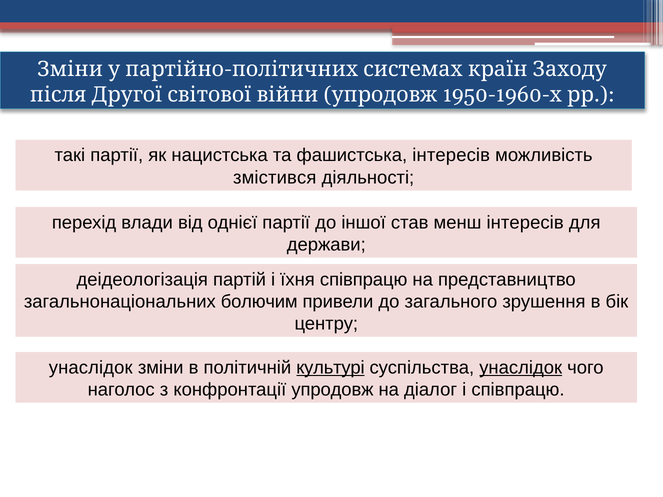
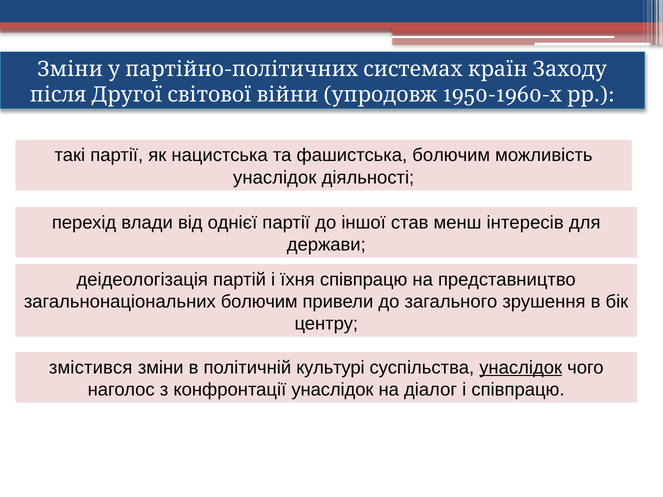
фашистська інтересів: інтересів -> болючим
змістився at (275, 178): змістився -> унаслідок
унаслідок at (91, 368): унаслідок -> змістився
культурі underline: present -> none
конфронтації упродовж: упродовж -> унаслідок
